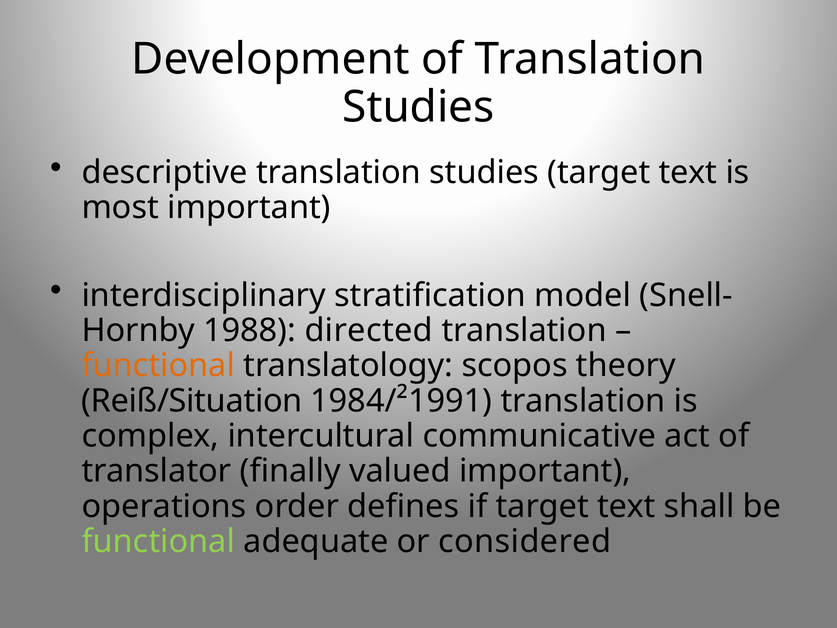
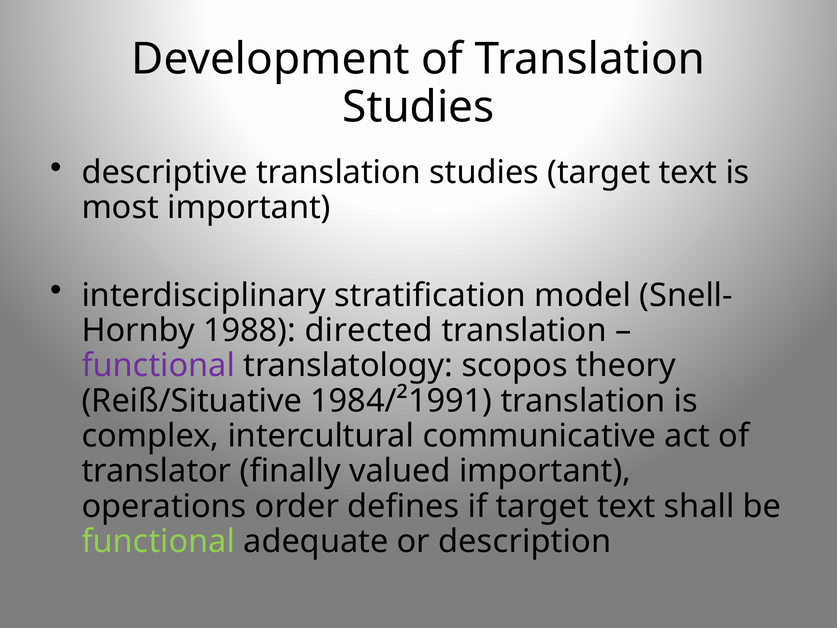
functional at (158, 366) colour: orange -> purple
Reiß/Situation: Reiß/Situation -> Reiß/Situative
considered: considered -> description
